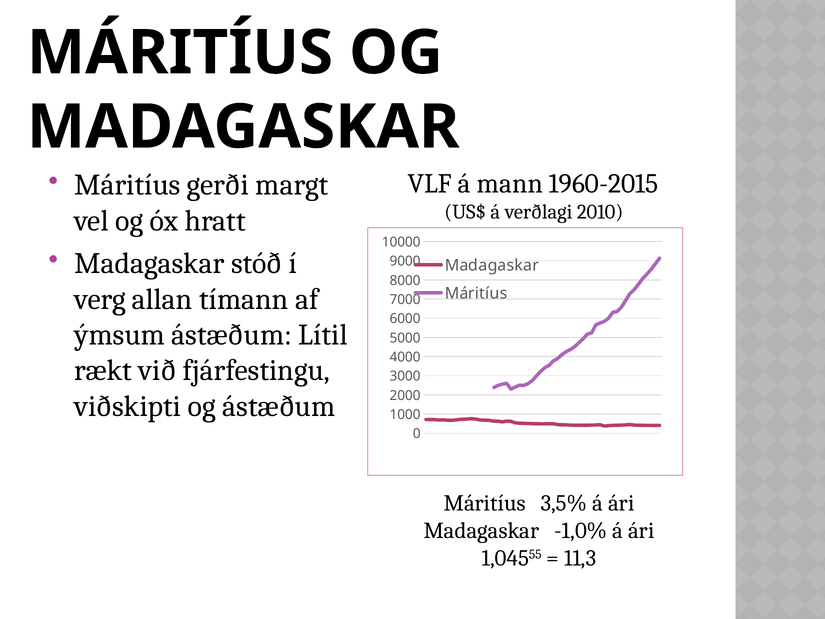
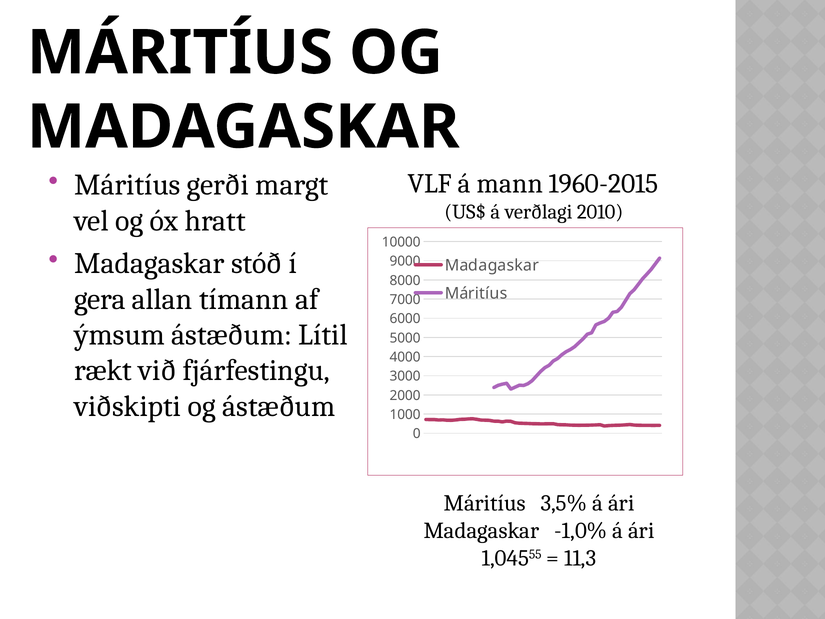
verg: verg -> gera
